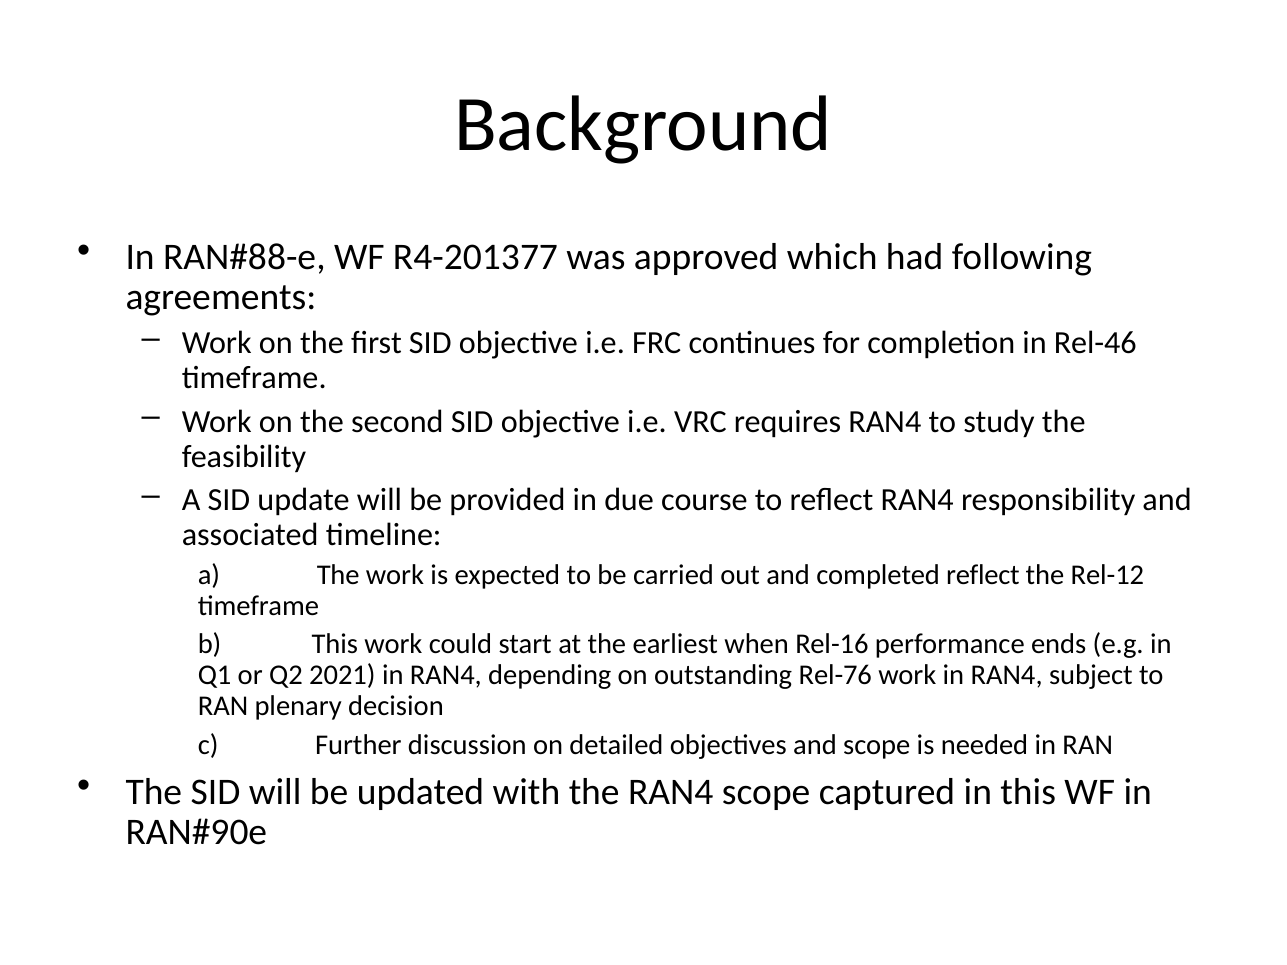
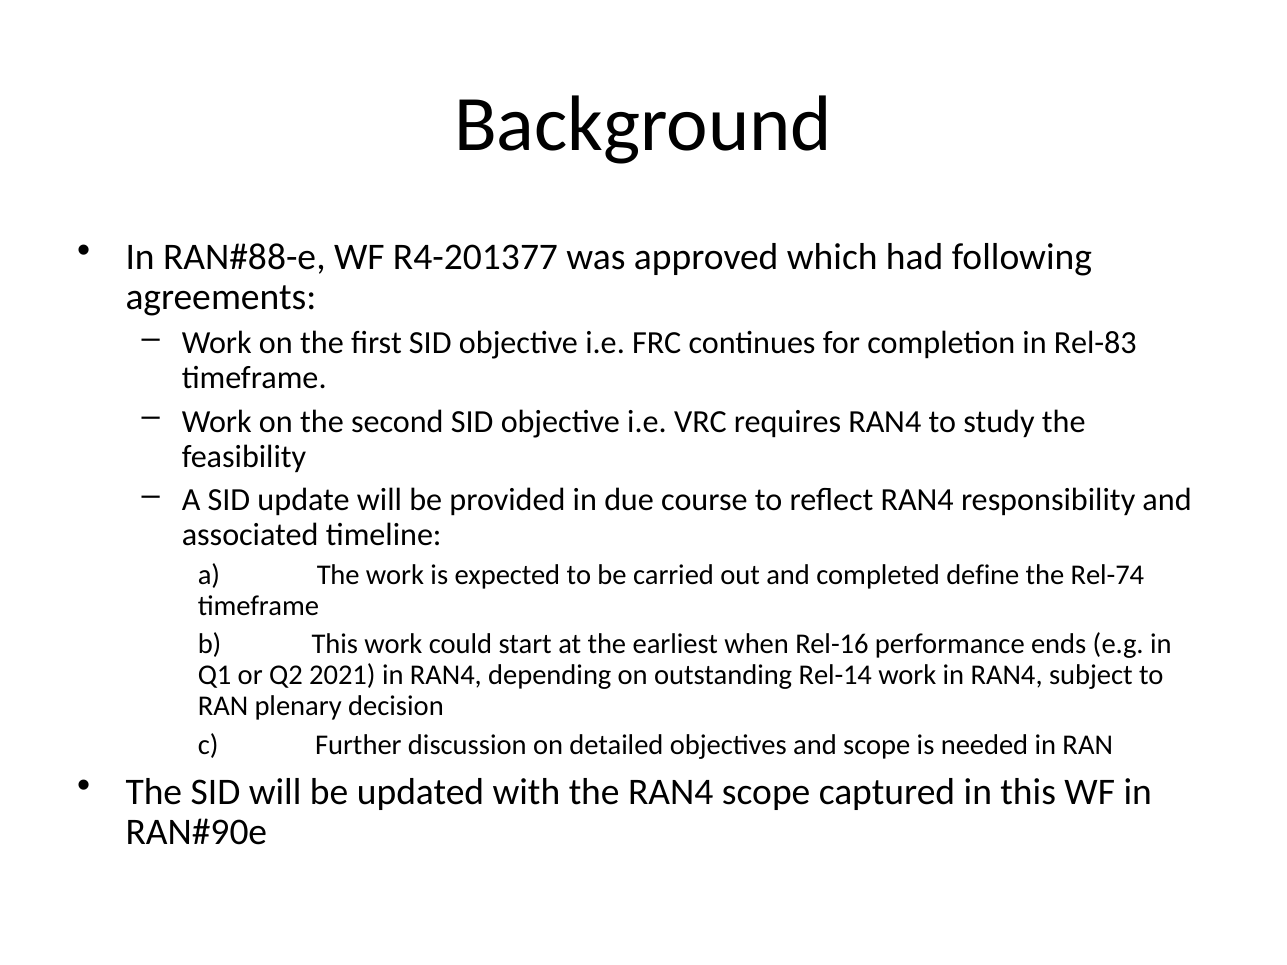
Rel-46: Rel-46 -> Rel-83
completed reflect: reflect -> define
Rel-12: Rel-12 -> Rel-74
Rel-76: Rel-76 -> Rel-14
